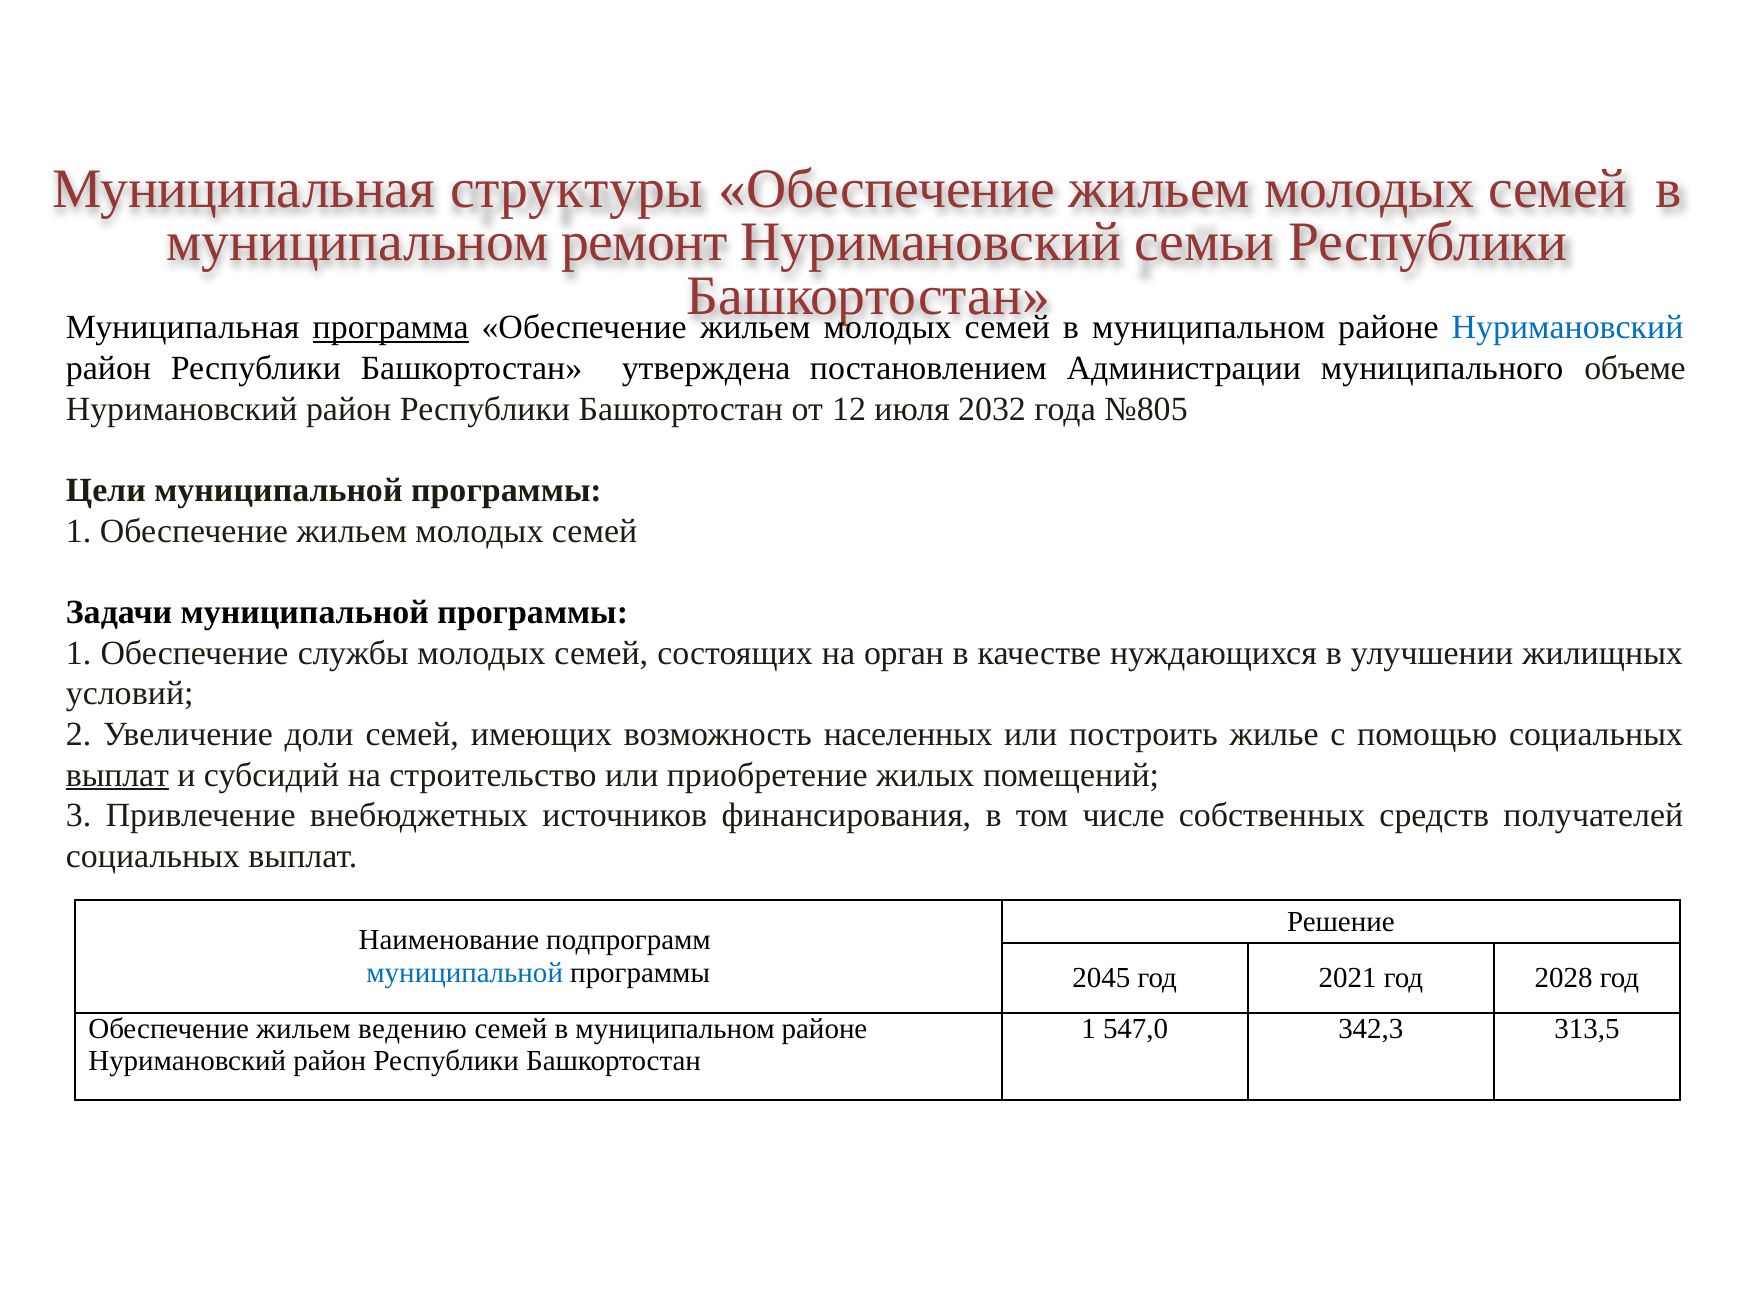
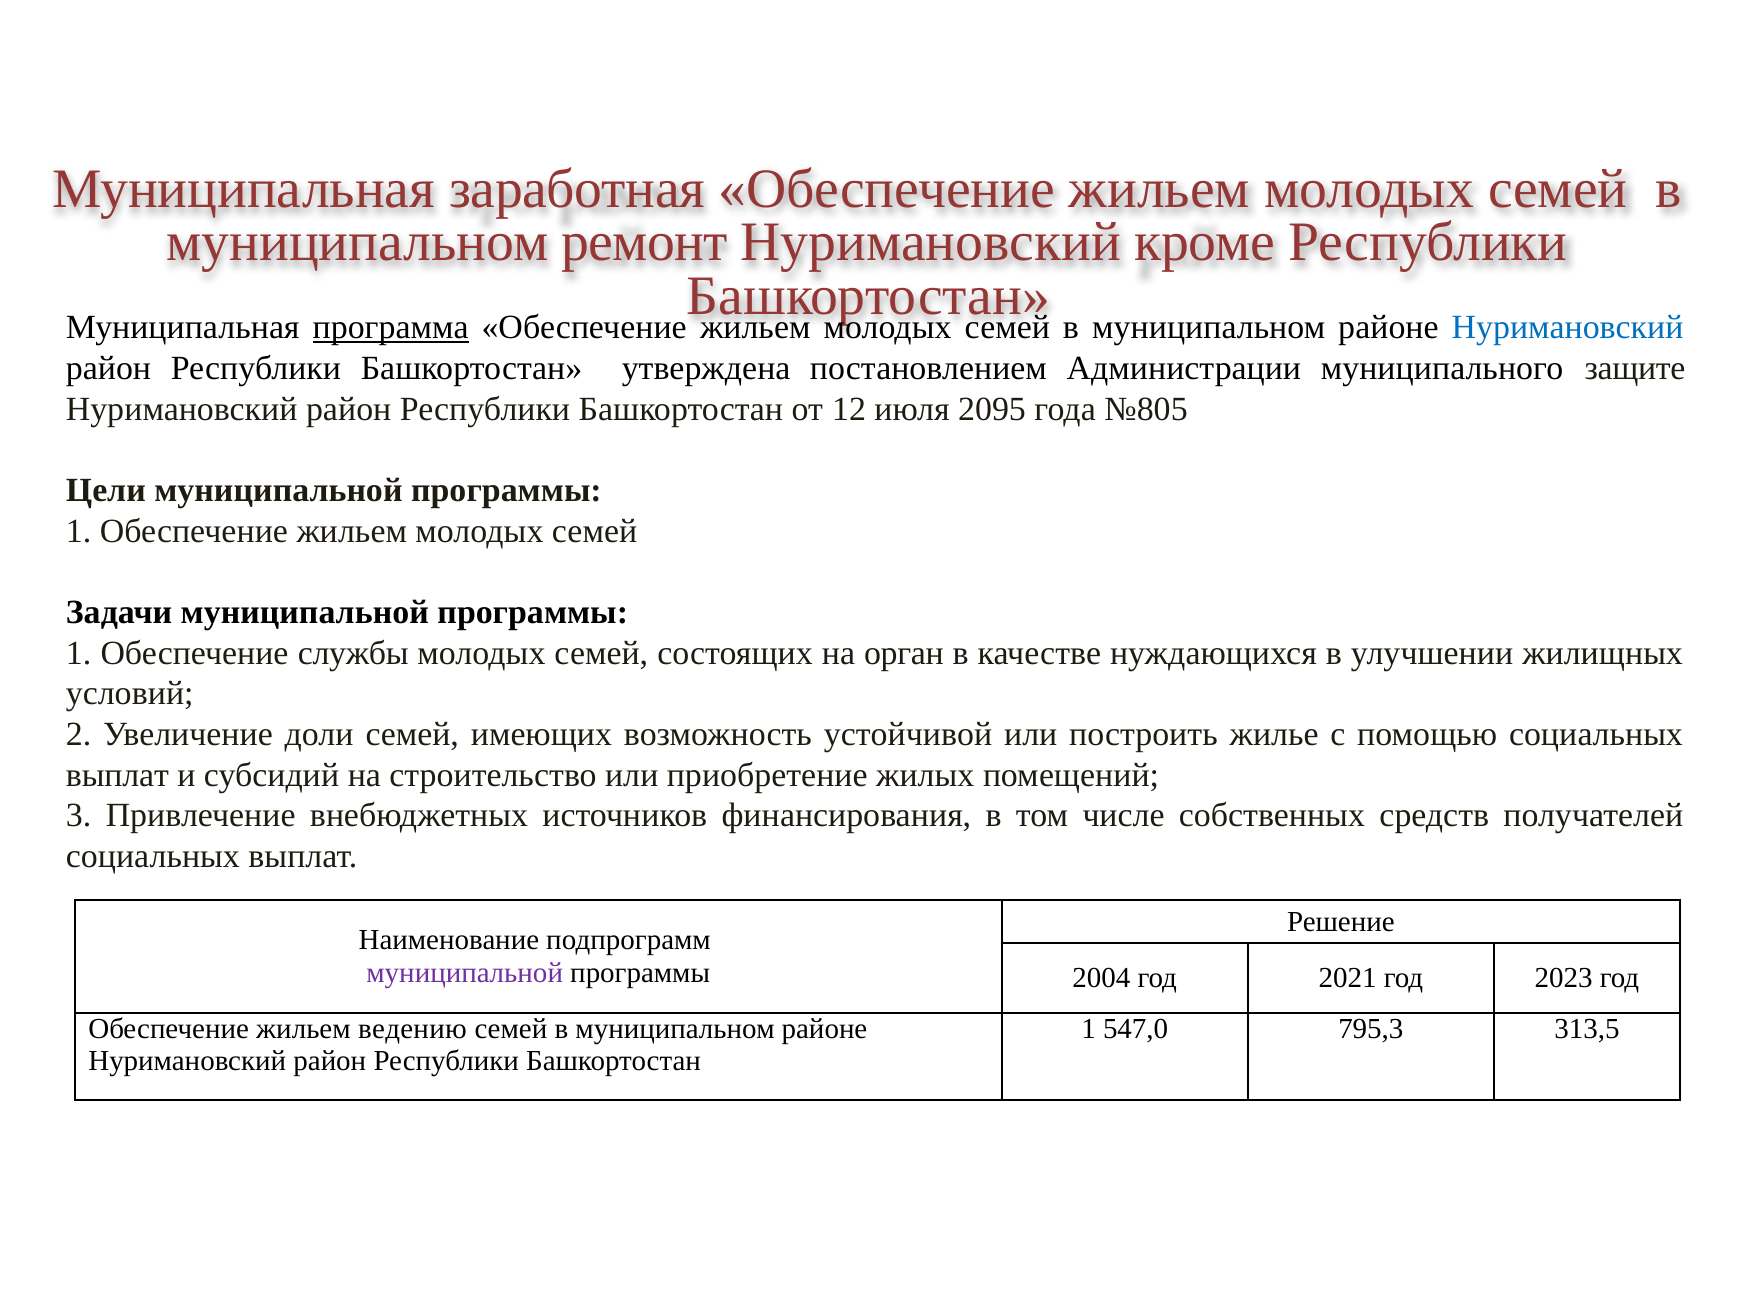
структуры: структуры -> заработная
семьи: семьи -> кроме
объеме: объеме -> защите
2032: 2032 -> 2095
населенных: населенных -> устойчивой
выплат at (117, 775) underline: present -> none
муниципальной at (465, 973) colour: blue -> purple
2045: 2045 -> 2004
2028: 2028 -> 2023
342,3: 342,3 -> 795,3
